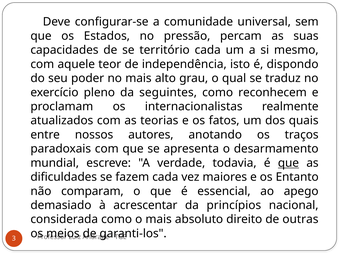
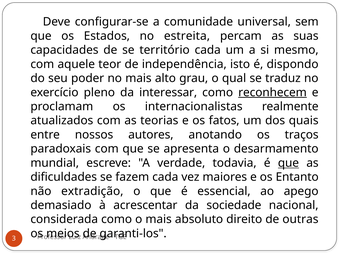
pressão: pressão -> estreita
seguintes: seguintes -> interessar
reconhecem underline: none -> present
comparam: comparam -> extradição
princípios: princípios -> sociedade
